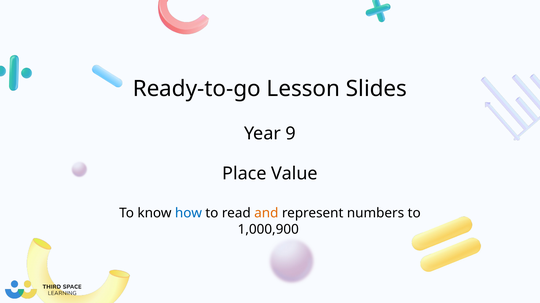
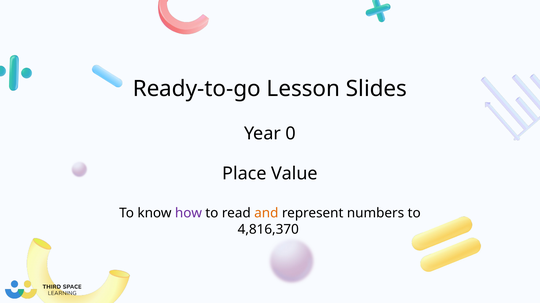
9: 9 -> 0
how colour: blue -> purple
1,000,900: 1,000,900 -> 4,816,370
